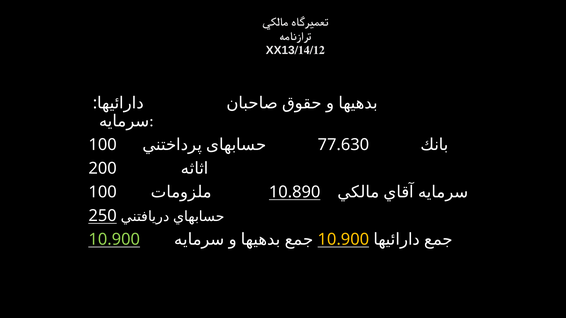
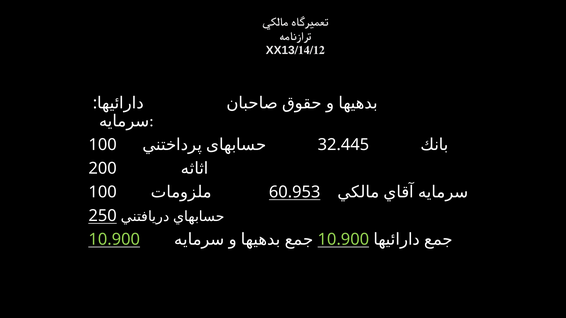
77.630: 77.630 -> 32.445
10.890: 10.890 -> 60.953
10.900 at (343, 240) colour: yellow -> light green
